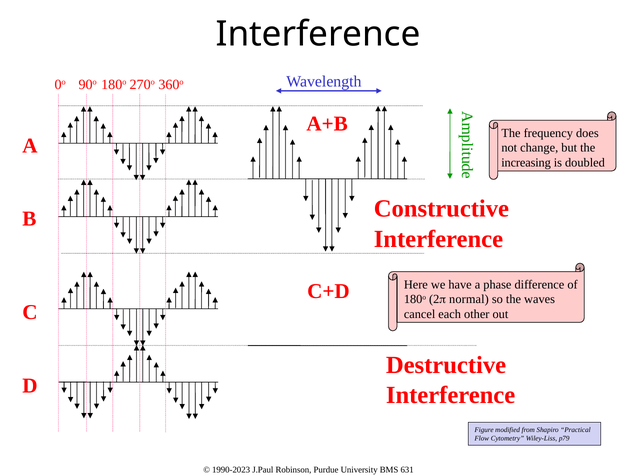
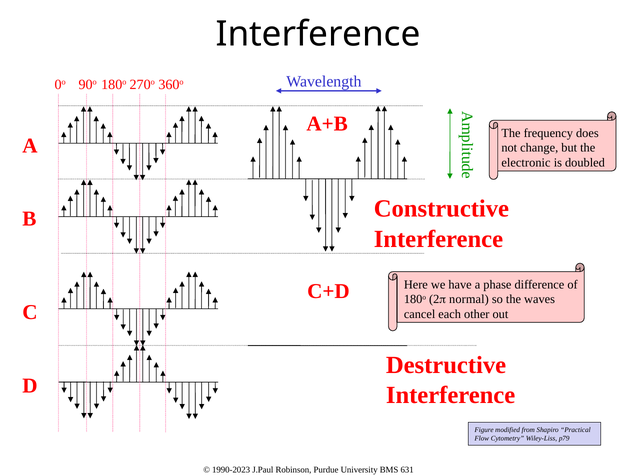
increasing: increasing -> electronic
